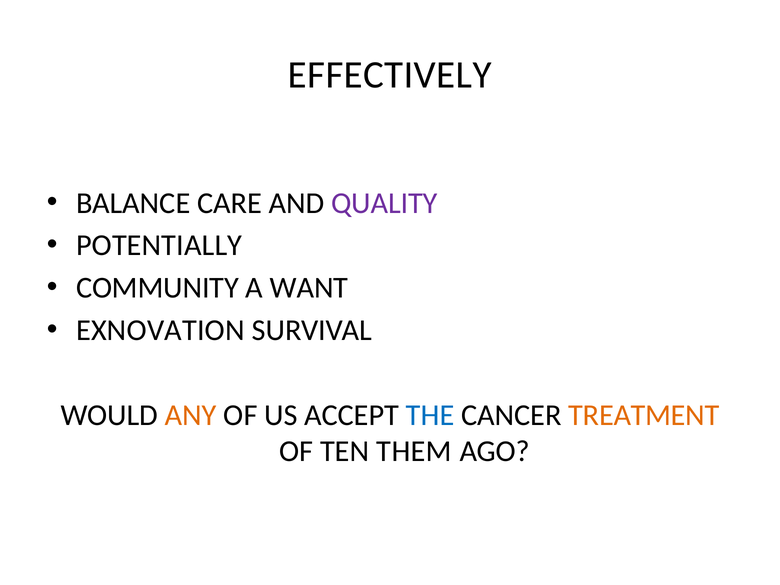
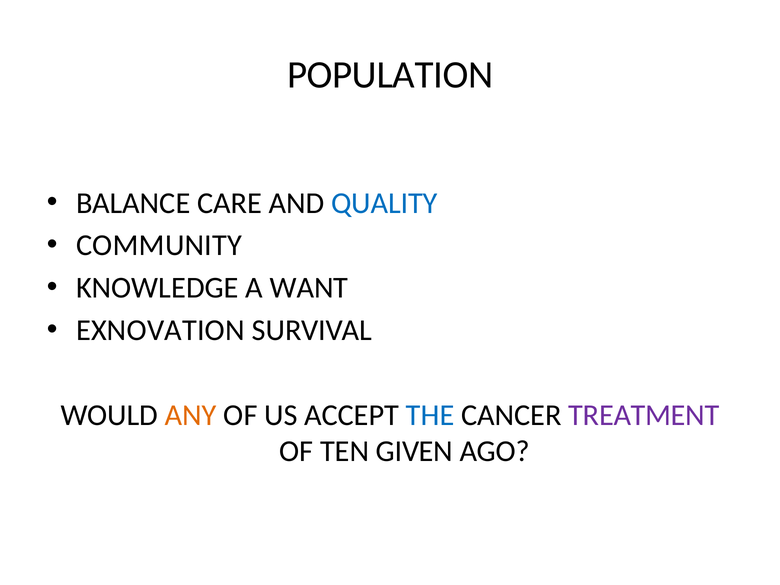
EFFECTIVELY: EFFECTIVELY -> POPULATION
QUALITY colour: purple -> blue
POTENTIALLY: POTENTIALLY -> COMMUNITY
COMMUNITY: COMMUNITY -> KNOWLEDGE
TREATMENT colour: orange -> purple
THEM: THEM -> GIVEN
